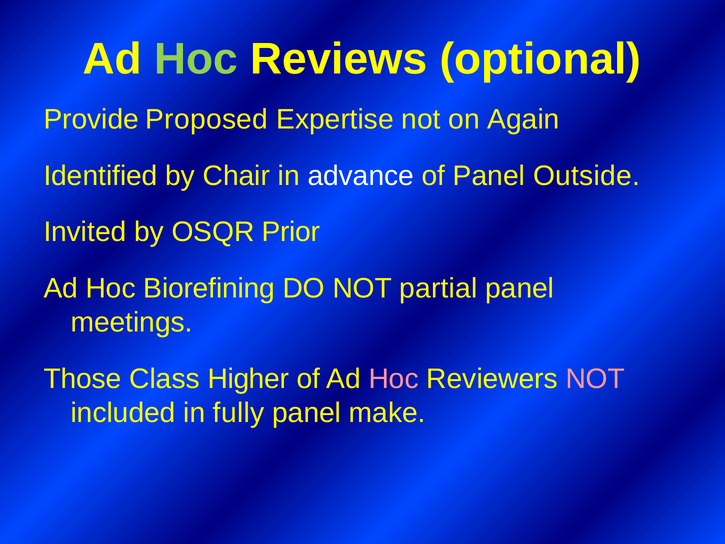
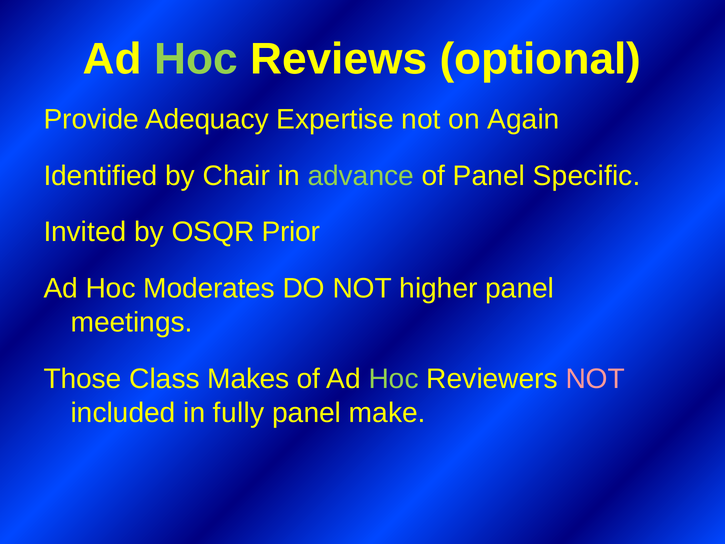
Proposed: Proposed -> Adequacy
advance colour: white -> light green
Outside: Outside -> Specific
Biorefining: Biorefining -> Moderates
partial: partial -> higher
Higher: Higher -> Makes
Hoc at (394, 379) colour: pink -> light green
